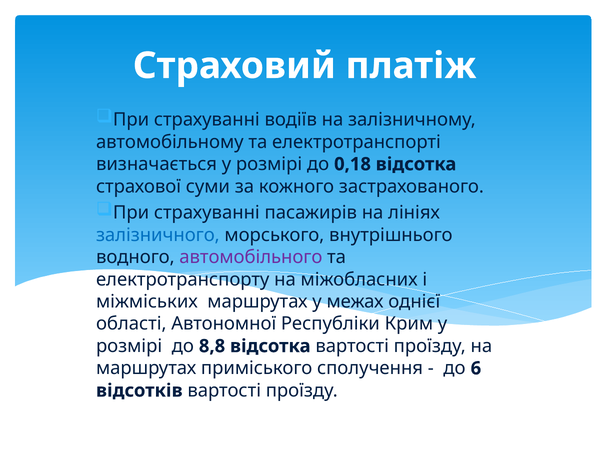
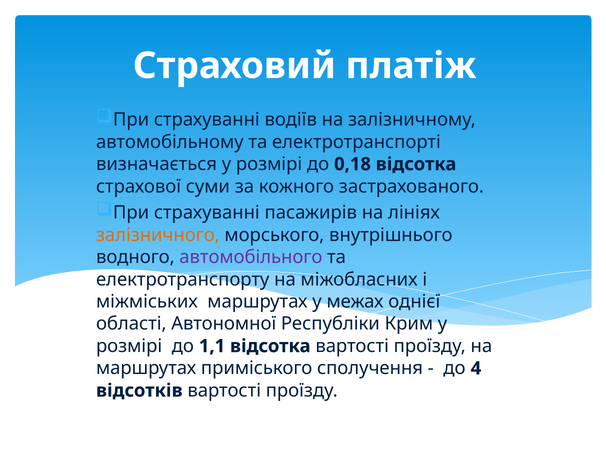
залізничного colour: blue -> orange
8,8: 8,8 -> 1,1
6: 6 -> 4
